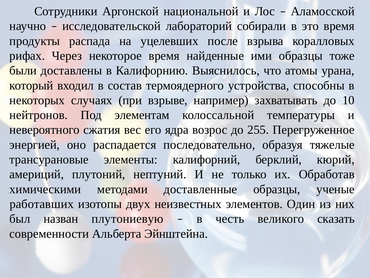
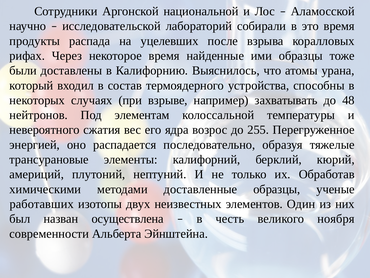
10: 10 -> 48
плутониевую: плутониевую -> осуществлена
сказать: сказать -> ноября
